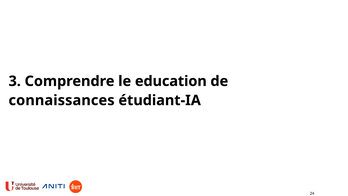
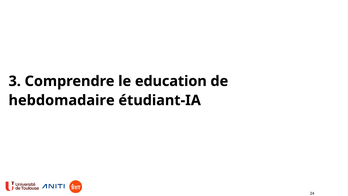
connaissances: connaissances -> hebdomadaire
